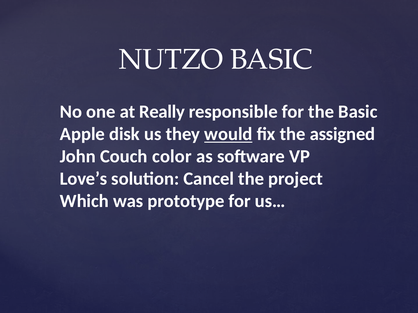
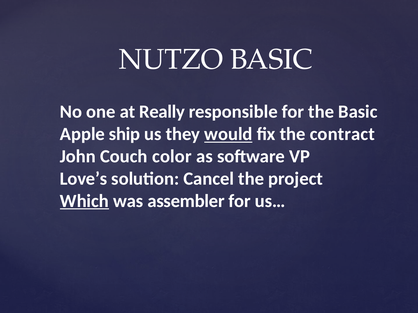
disk: disk -> ship
assigned: assigned -> contract
Which underline: none -> present
prototype: prototype -> assembler
